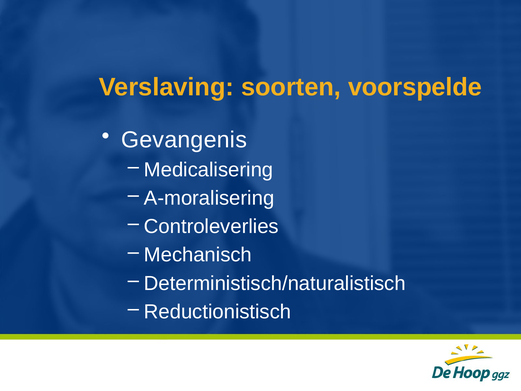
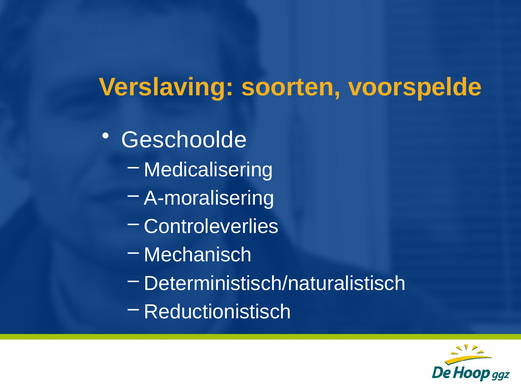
Gevangenis: Gevangenis -> Geschoolde
